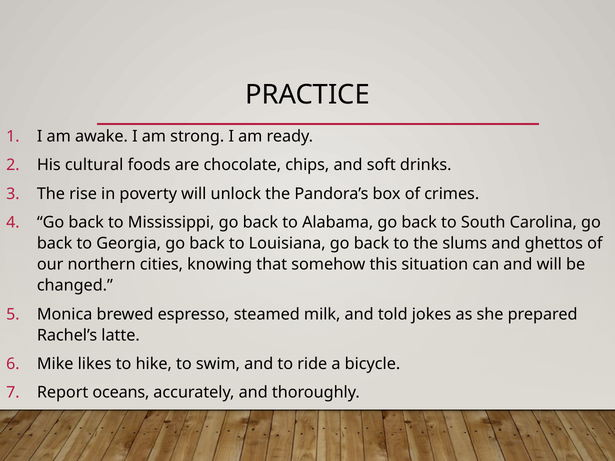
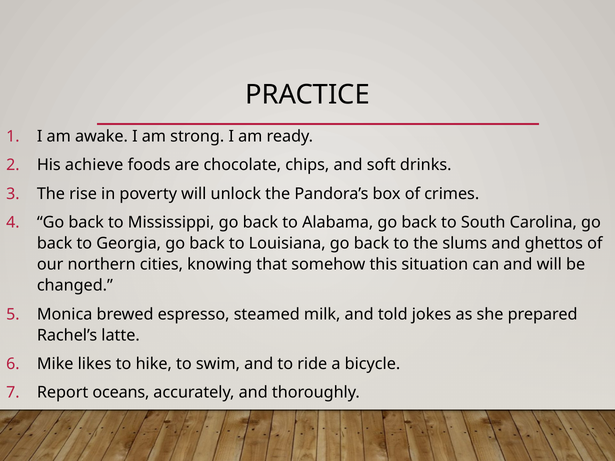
cultural: cultural -> achieve
